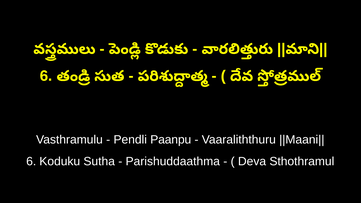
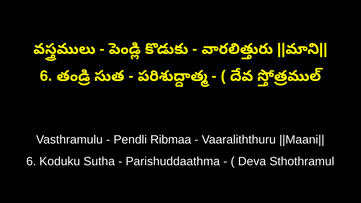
Paanpu: Paanpu -> Ribmaa
